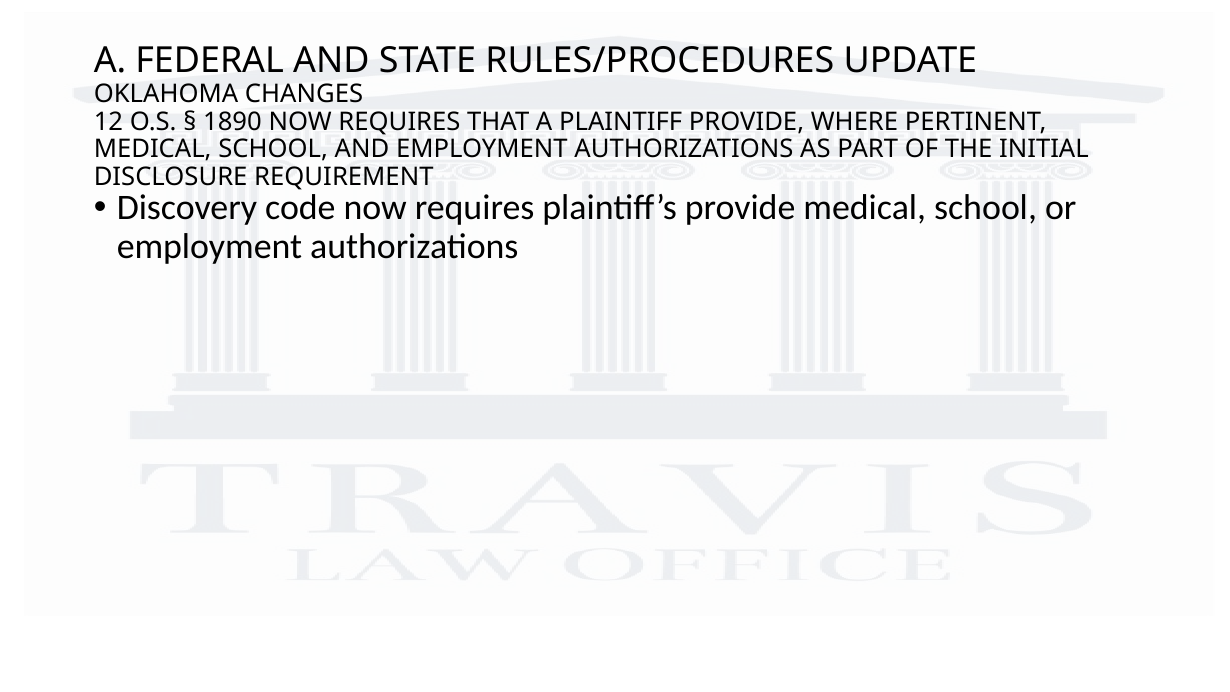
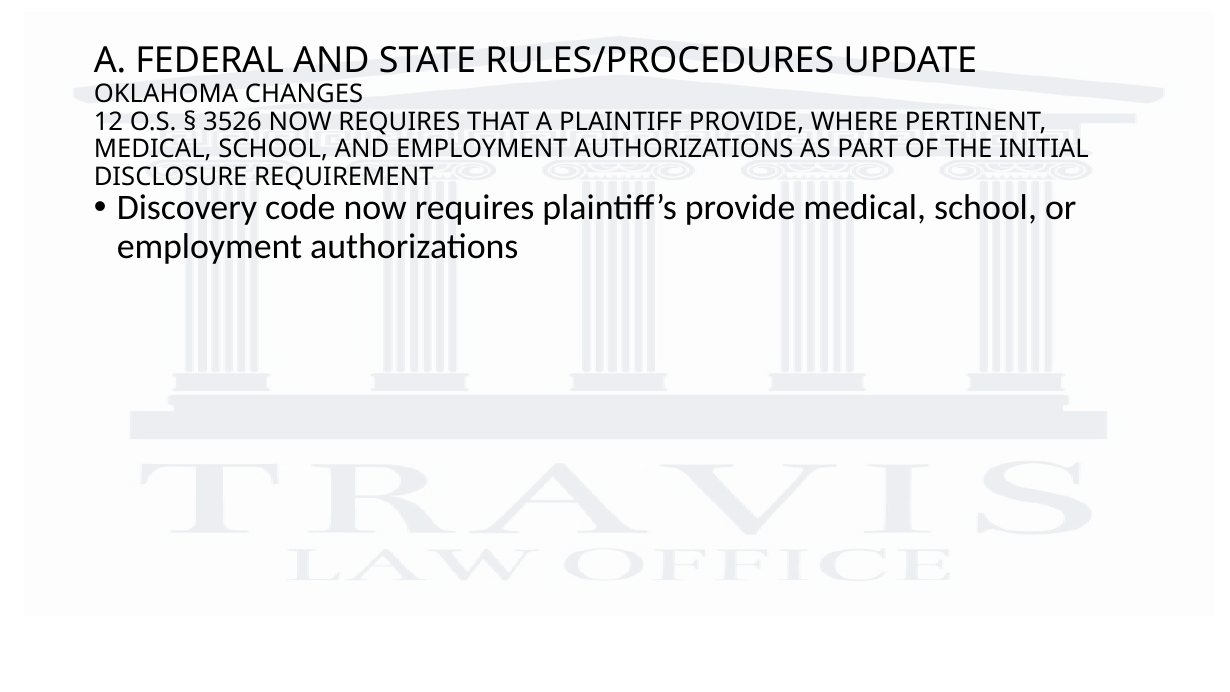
1890: 1890 -> 3526
